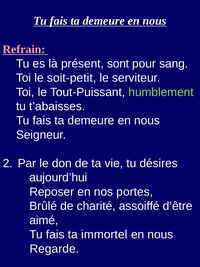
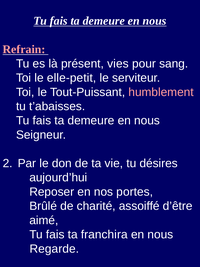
sont: sont -> vies
soit-petit: soit-petit -> elle-petit
humblement colour: light green -> pink
immortel: immortel -> franchira
